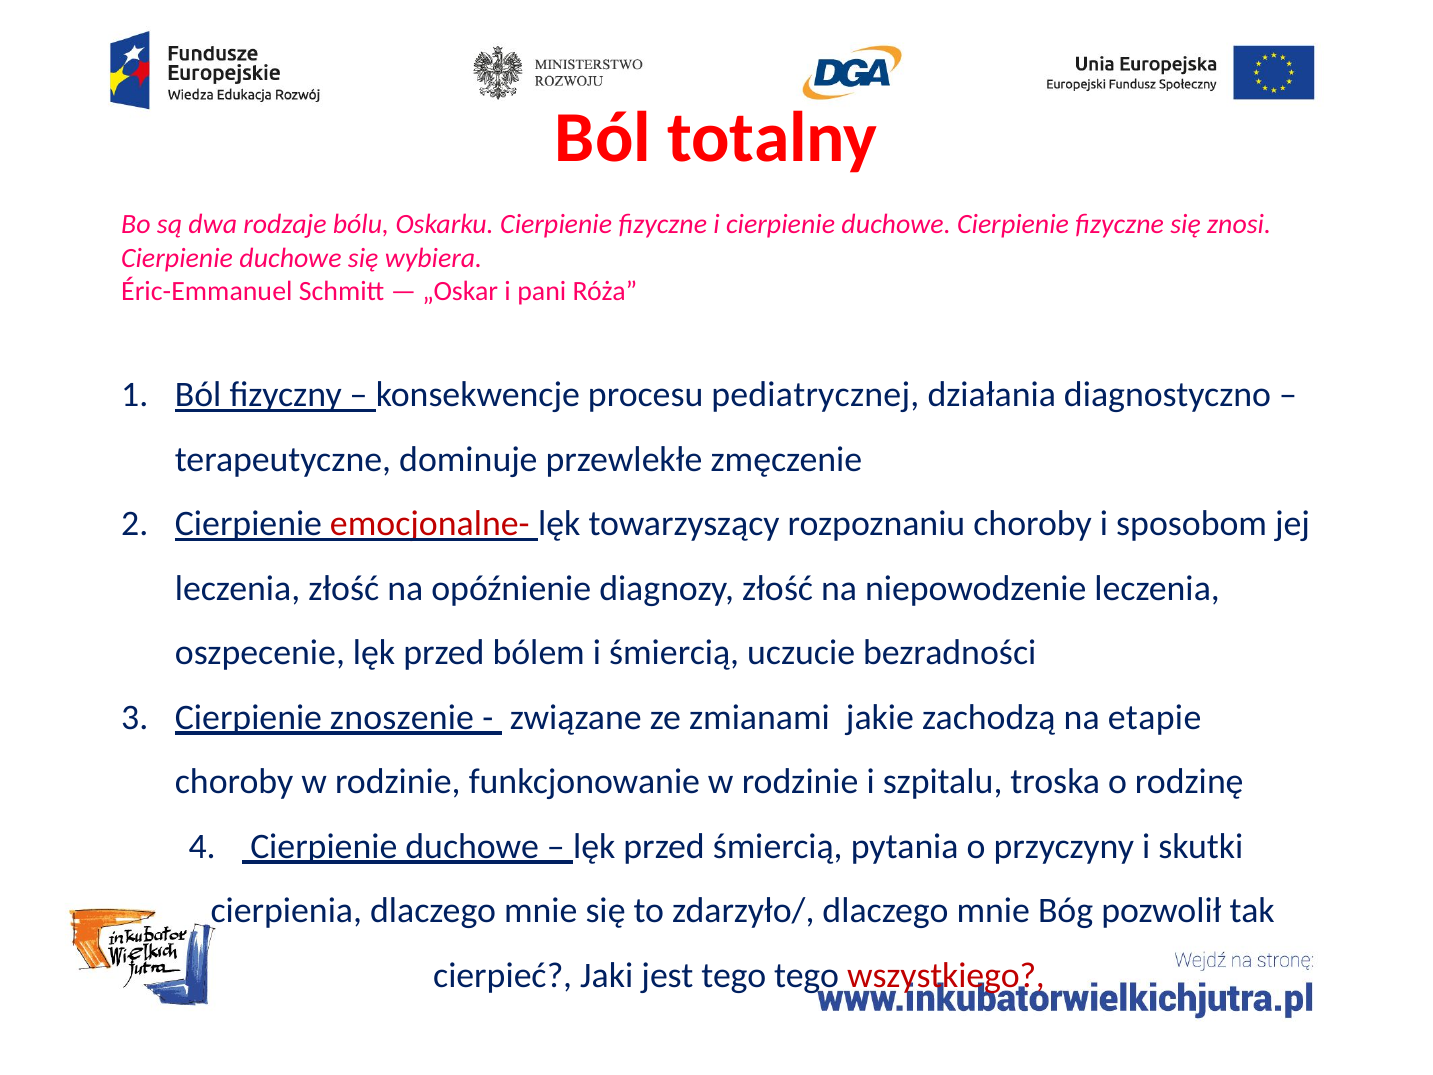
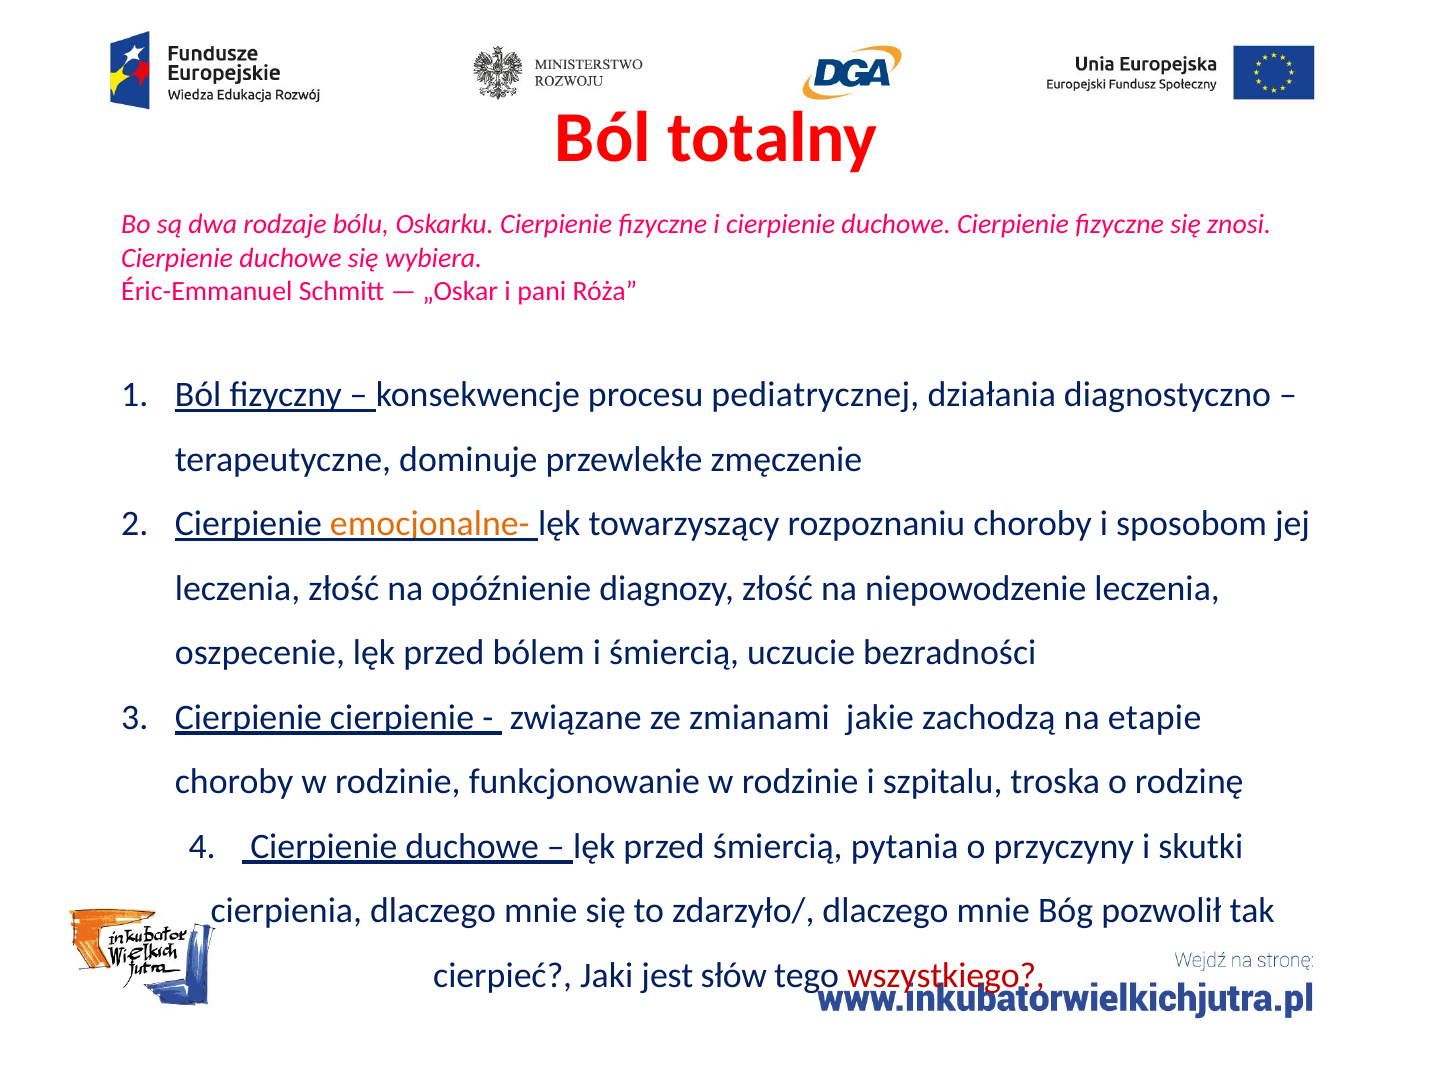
emocjonalne- colour: red -> orange
Cierpienie znoszenie: znoszenie -> cierpienie
jest tego: tego -> słów
